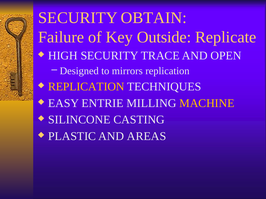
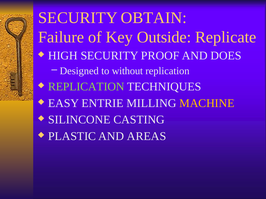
TRACE: TRACE -> PROOF
OPEN: OPEN -> DOES
mirrors: mirrors -> without
REPLICATION at (86, 87) colour: yellow -> light green
